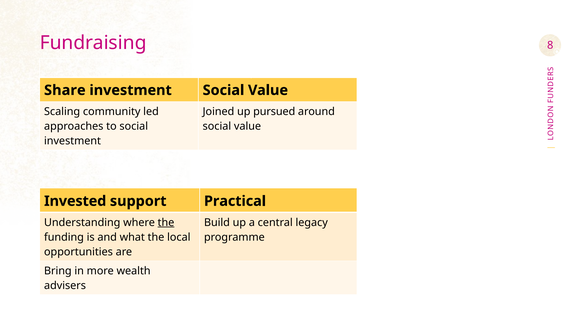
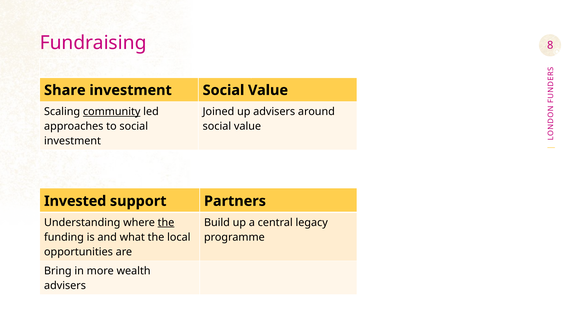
community underline: none -> present
up pursued: pursued -> advisers
Practical: Practical -> Partners
